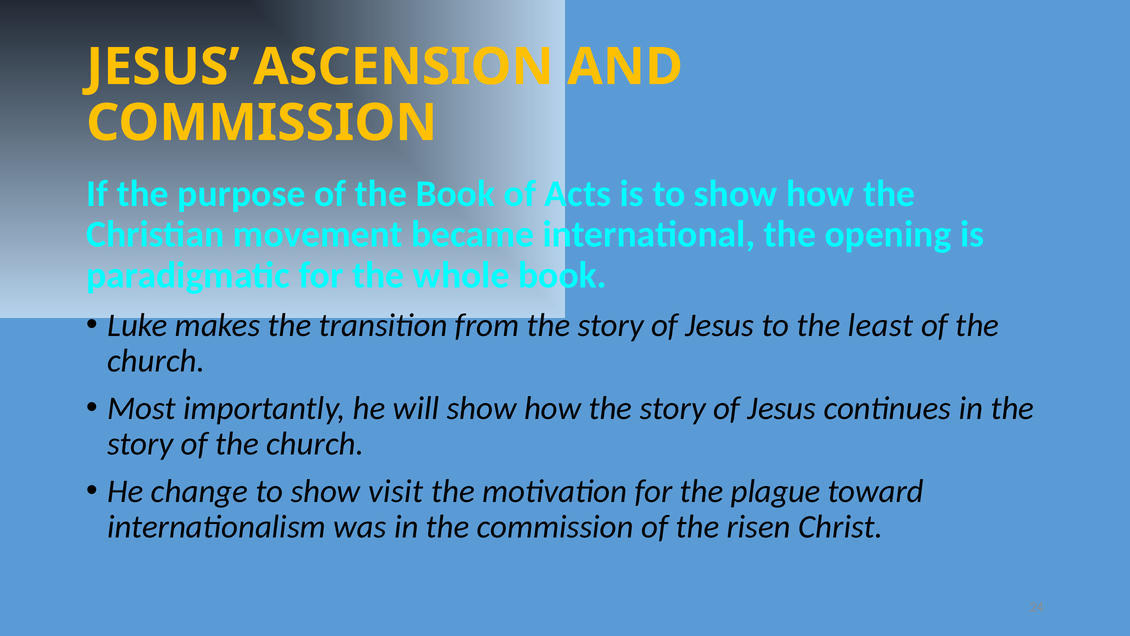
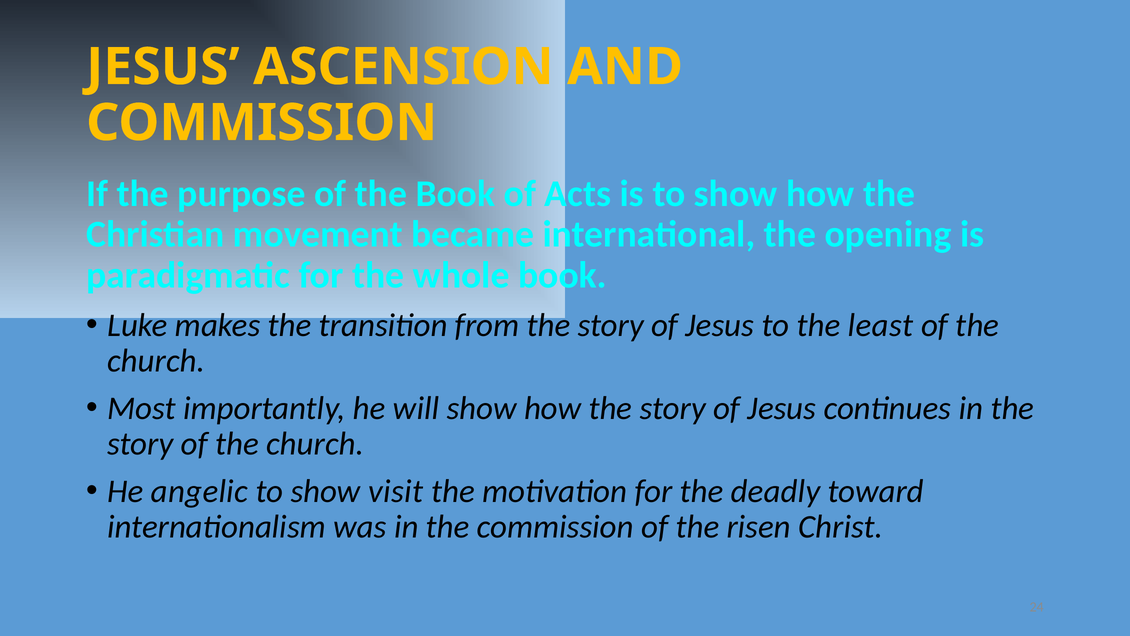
change: change -> angelic
plague: plague -> deadly
